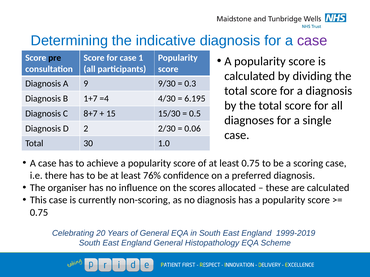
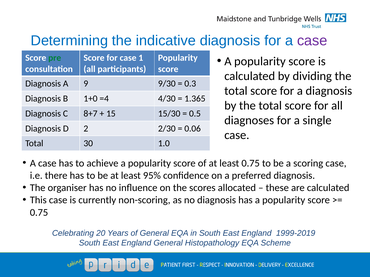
pre colour: black -> green
1+7: 1+7 -> 1+0
6.195: 6.195 -> 1.365
76%: 76% -> 95%
